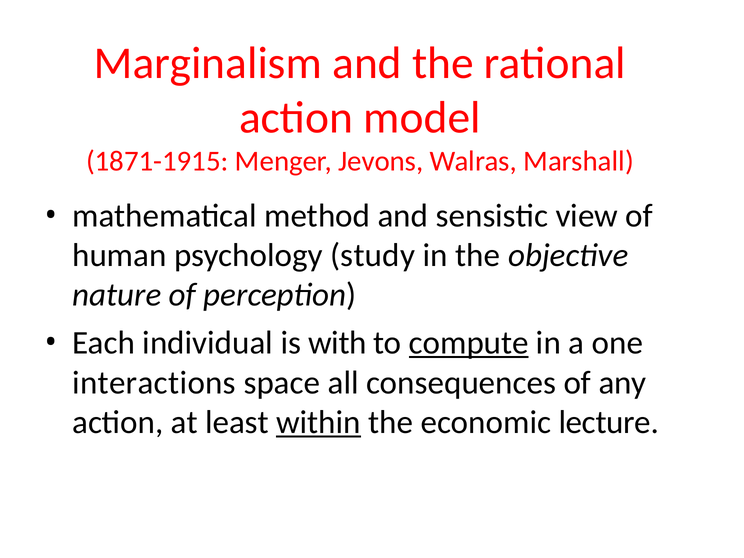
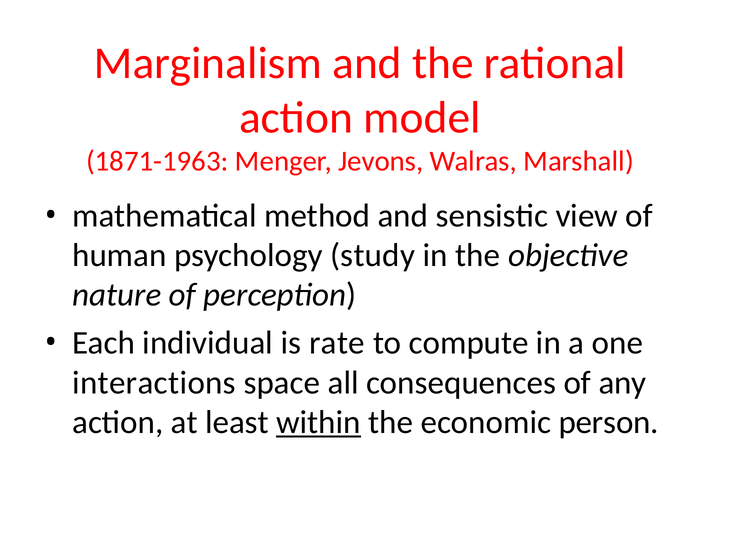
1871-1915: 1871-1915 -> 1871-1963
with: with -> rate
compute underline: present -> none
lecture: lecture -> person
